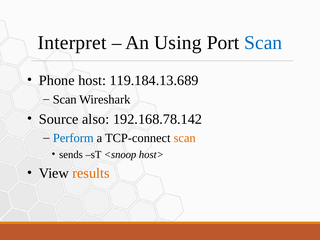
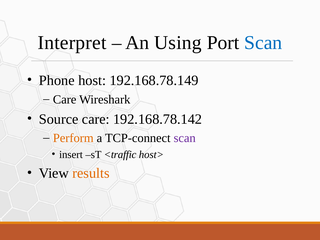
119.184.13.689: 119.184.13.689 -> 192.168.78.149
Scan at (65, 99): Scan -> Care
Source also: also -> care
Perform colour: blue -> orange
scan at (185, 138) colour: orange -> purple
sends: sends -> insert
<snoop: <snoop -> <traffic
